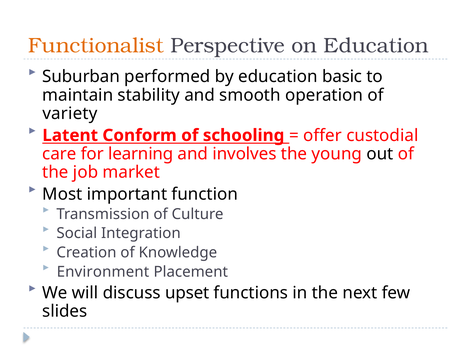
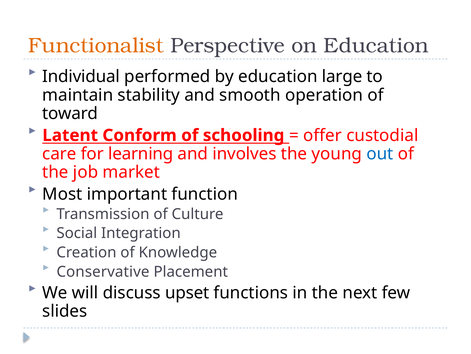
Suburban: Suburban -> Individual
basic: basic -> large
variety: variety -> toward
out colour: black -> blue
Environment: Environment -> Conservative
